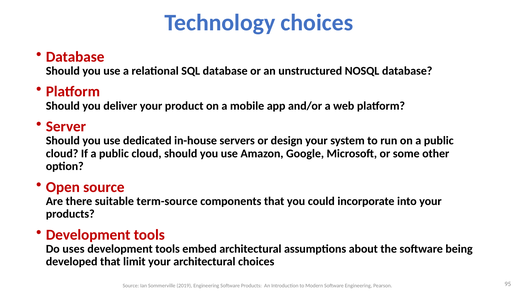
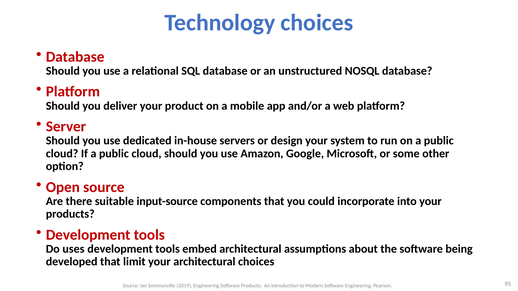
term-source: term-source -> input-source
